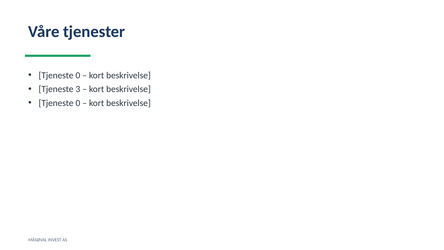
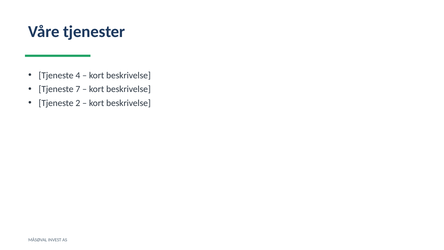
0 at (78, 75): 0 -> 4
3: 3 -> 7
0 at (78, 103): 0 -> 2
